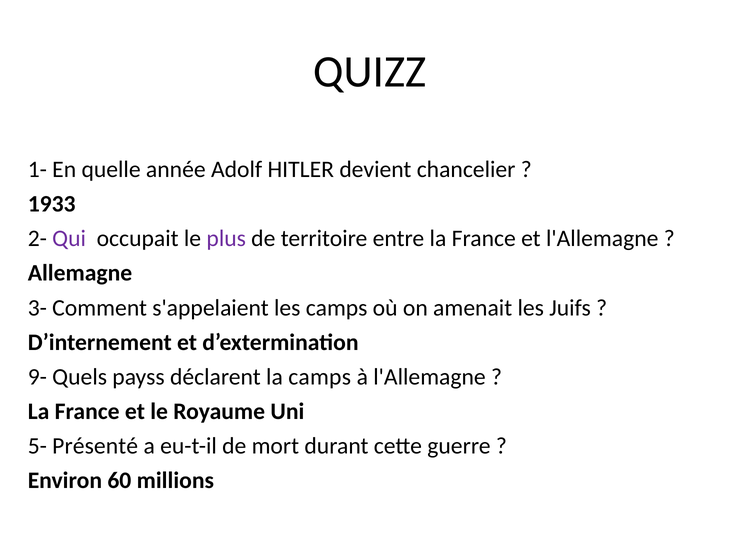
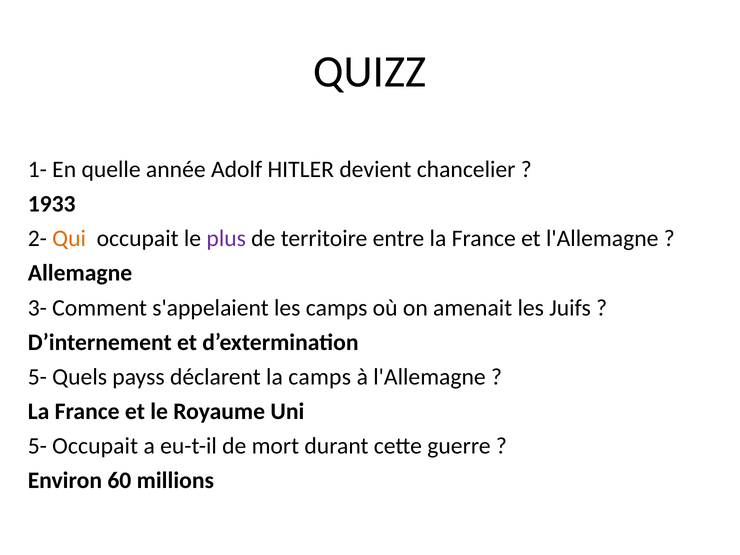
Qui colour: purple -> orange
9- at (37, 377): 9- -> 5-
5- Présenté: Présenté -> Occupait
